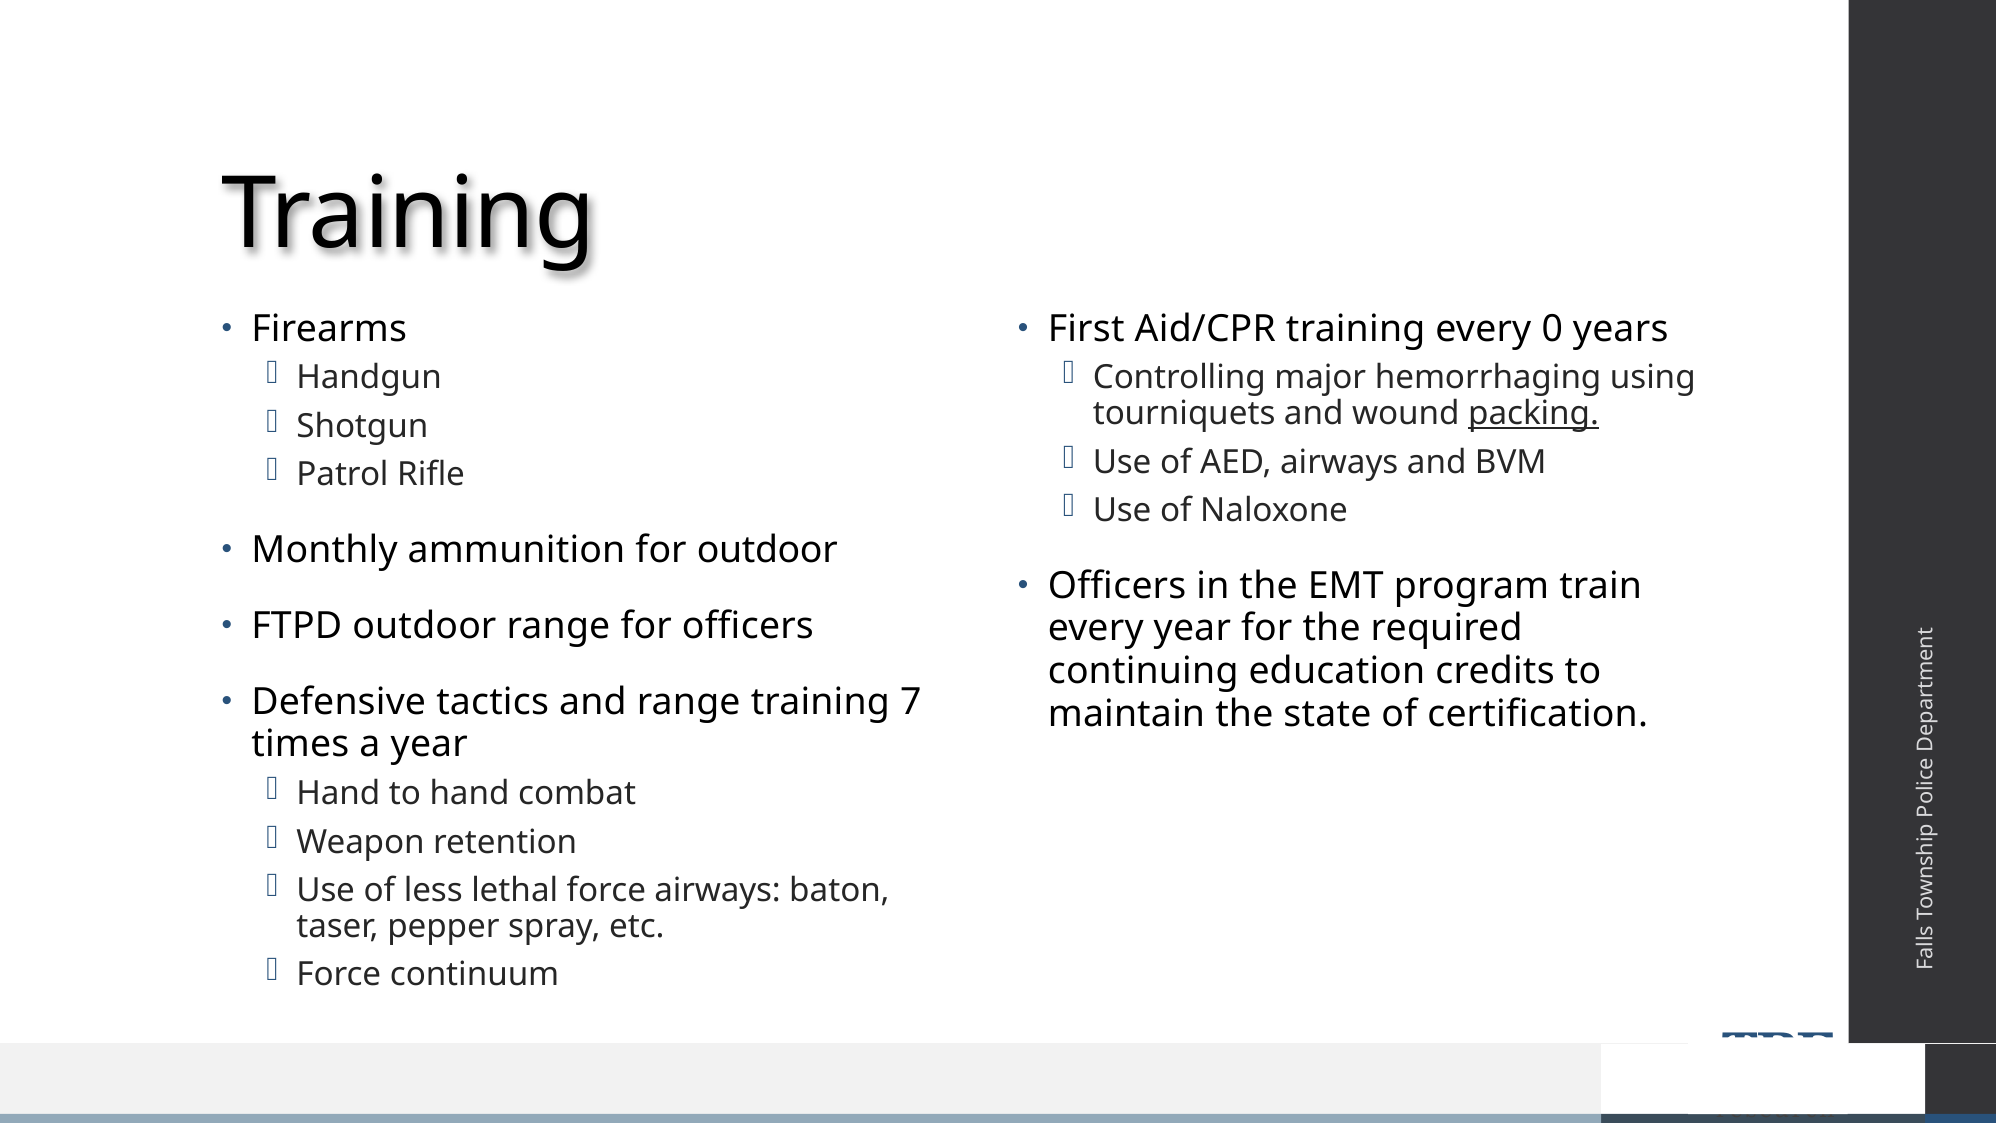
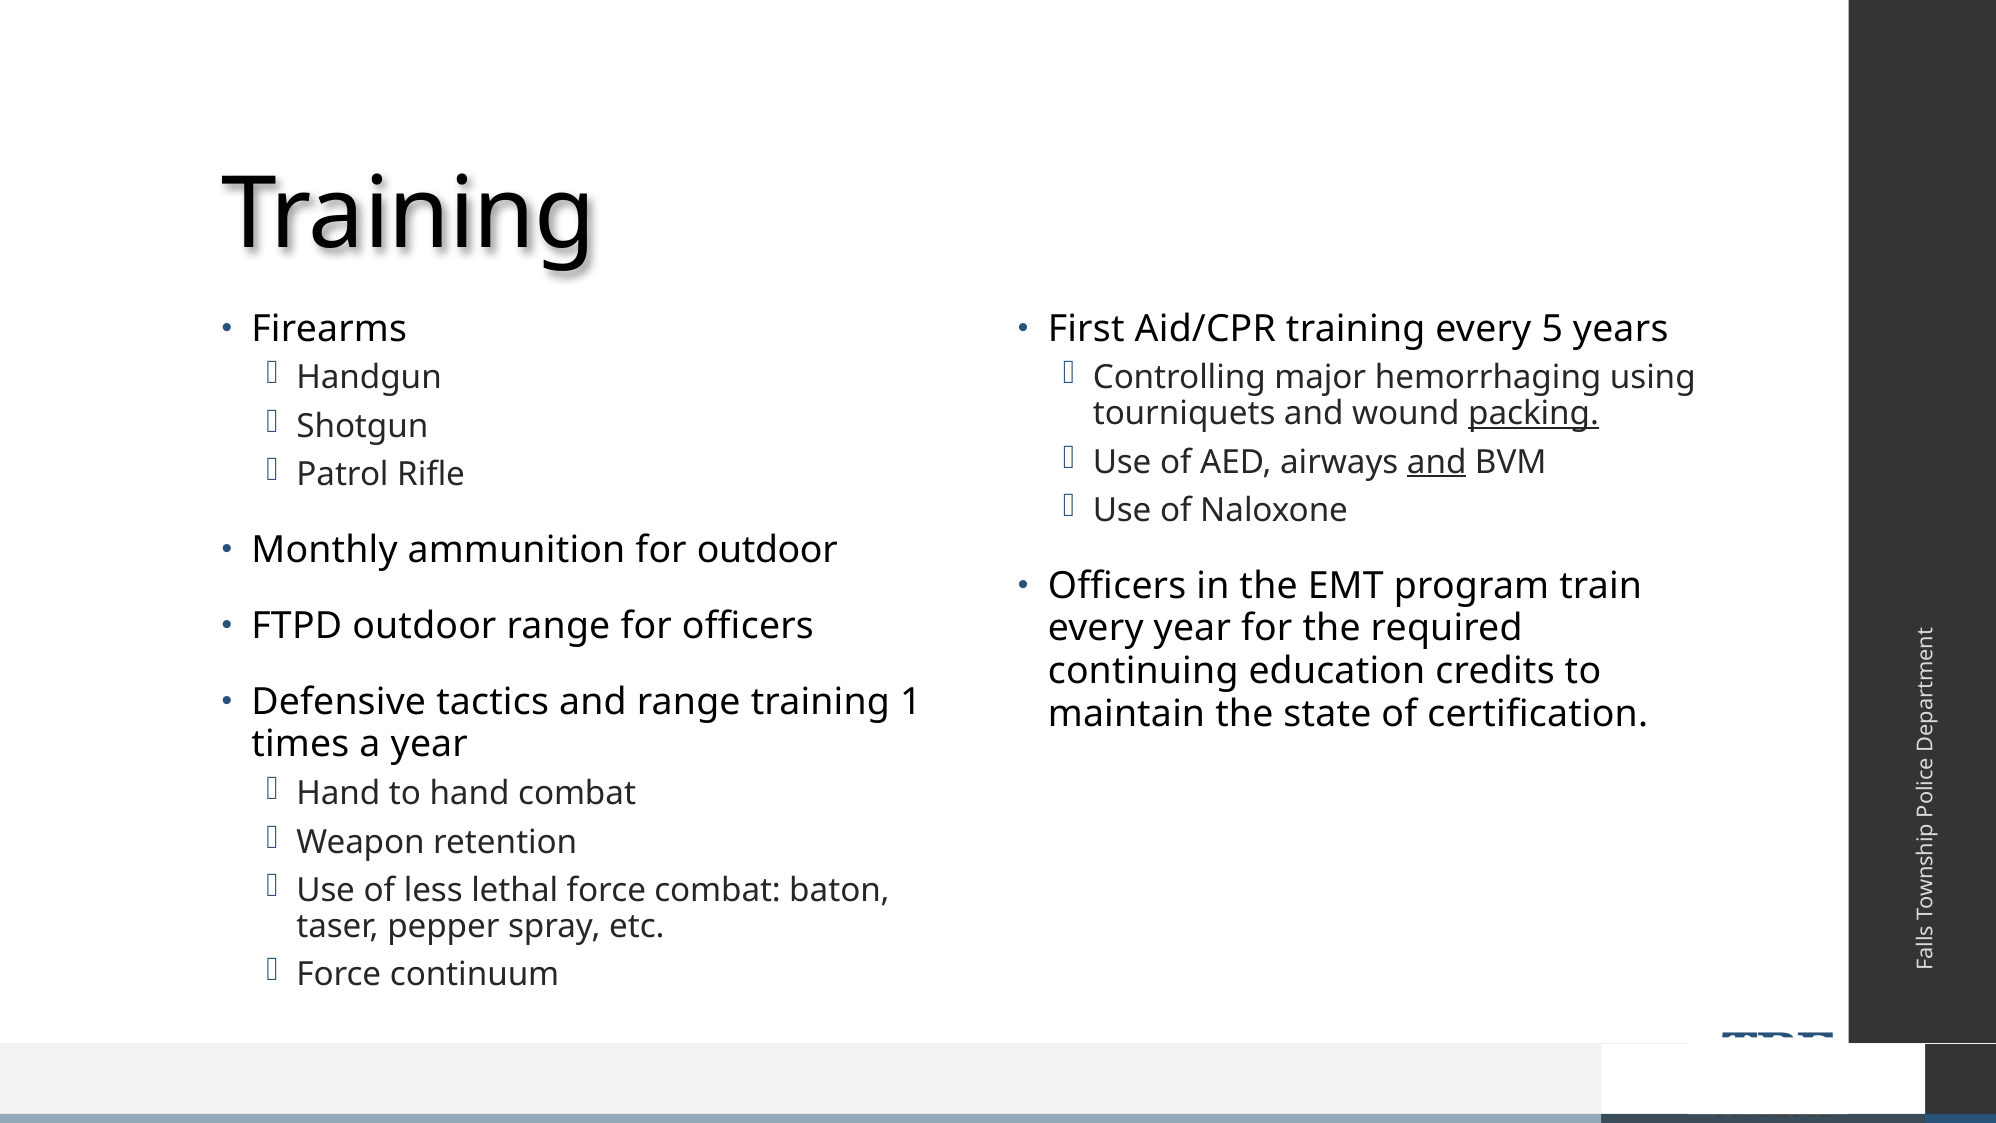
0: 0 -> 5
and at (1437, 462) underline: none -> present
7: 7 -> 1
force airways: airways -> combat
